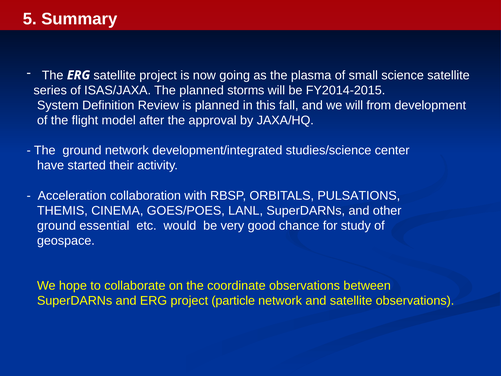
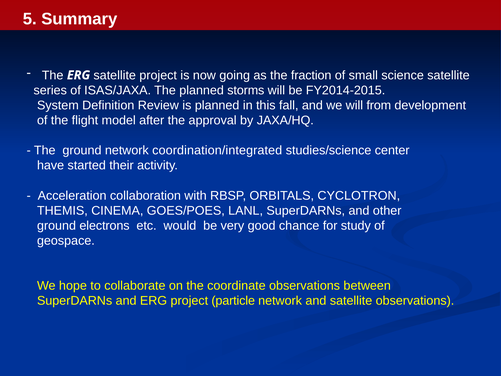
plasma: plasma -> fraction
development/integrated: development/integrated -> coordination/integrated
PULSATIONS: PULSATIONS -> CYCLOTRON
essential: essential -> electrons
